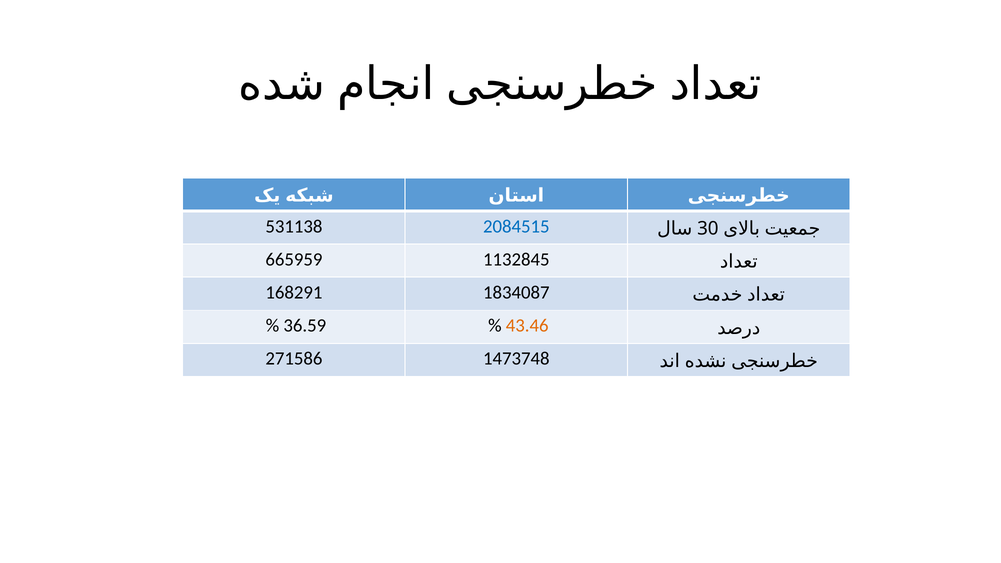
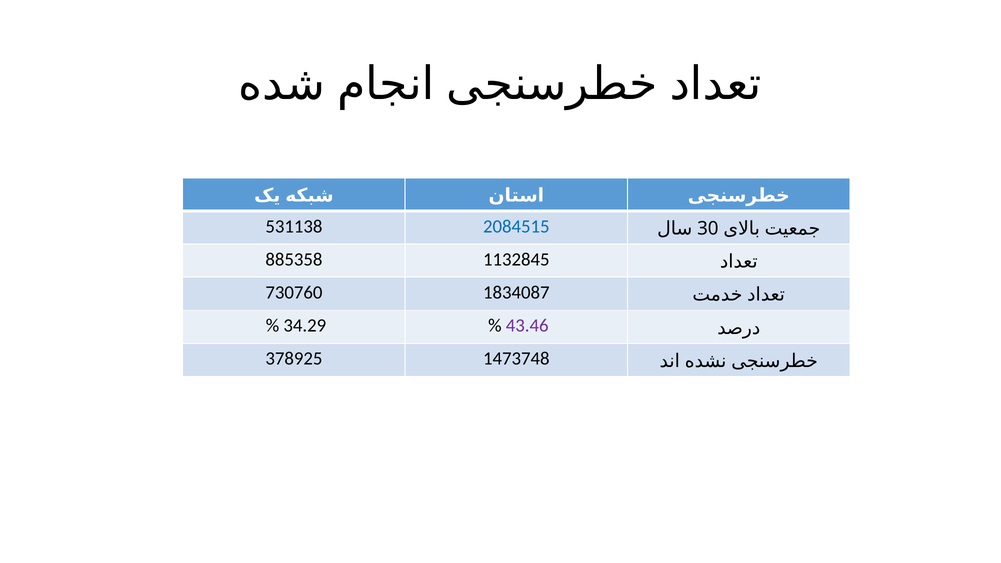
665959: 665959 -> 885358
168291: 168291 -> 730760
36.59: 36.59 -> 34.29
43.46 colour: orange -> purple
271586: 271586 -> 378925
